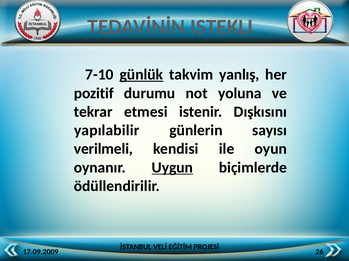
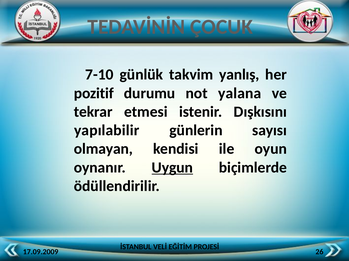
ISTEKLI: ISTEKLI -> ÇOCUK
günlük underline: present -> none
yoluna: yoluna -> yalana
verilmeli: verilmeli -> olmayan
